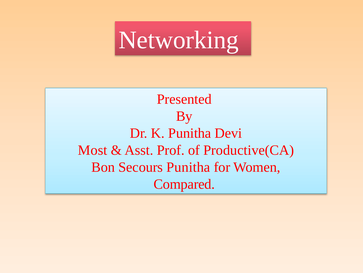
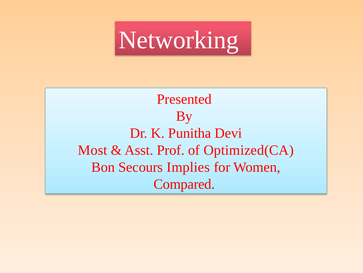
Productive(CA: Productive(CA -> Optimized(CA
Secours Punitha: Punitha -> Implies
